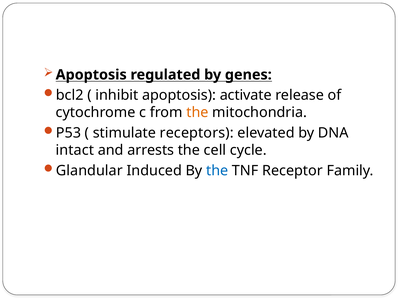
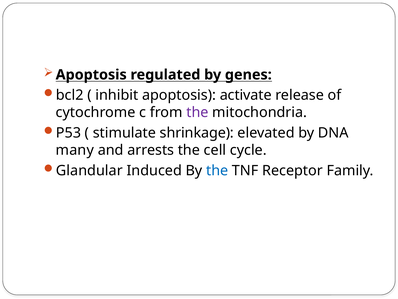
the at (197, 112) colour: orange -> purple
receptors: receptors -> shrinkage
intact: intact -> many
